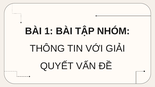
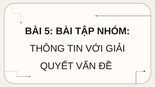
1: 1 -> 5
